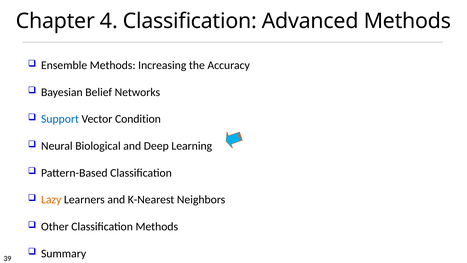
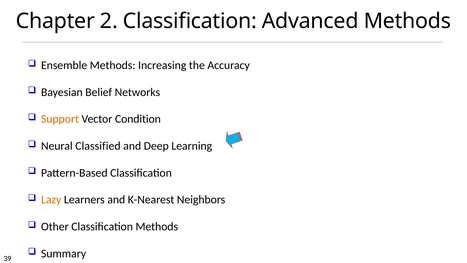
4: 4 -> 2
Support colour: blue -> orange
Biological: Biological -> Classified
